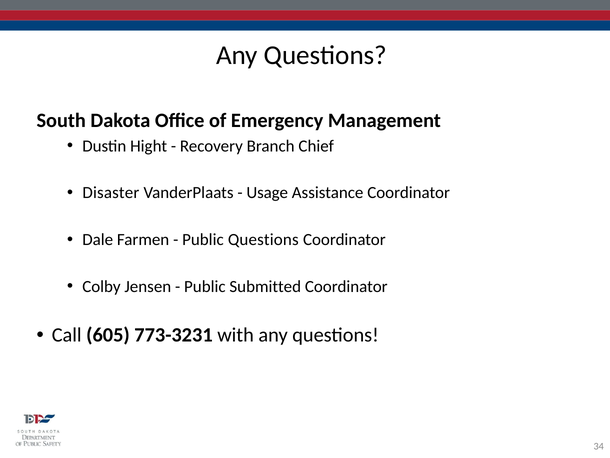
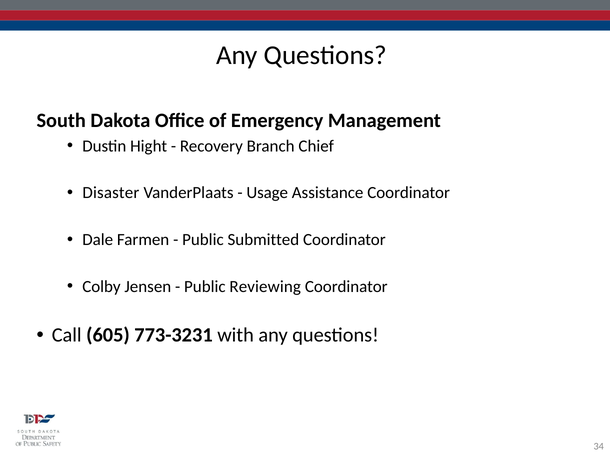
Public Questions: Questions -> Submitted
Submitted: Submitted -> Reviewing
